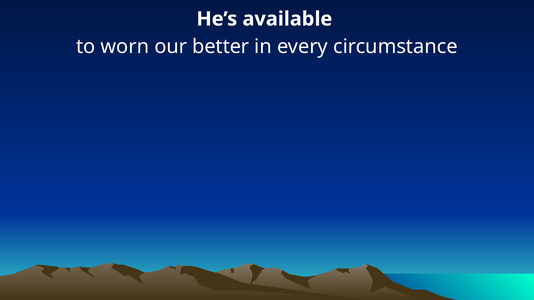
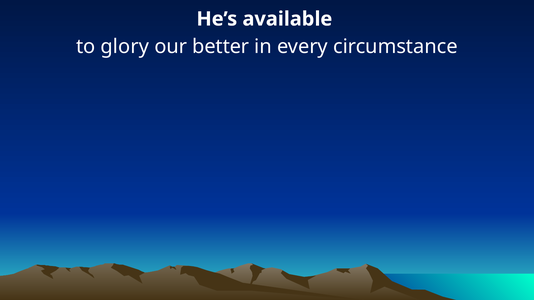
worn: worn -> glory
